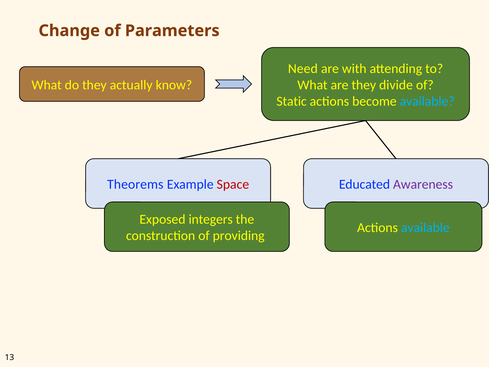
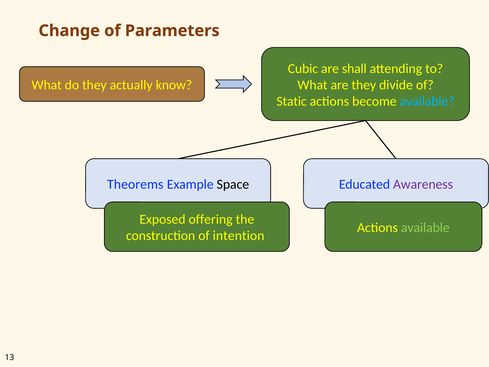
Need: Need -> Cubic
with: with -> shall
Space colour: red -> black
integers: integers -> offering
available at (425, 227) colour: light blue -> light green
providing: providing -> intention
